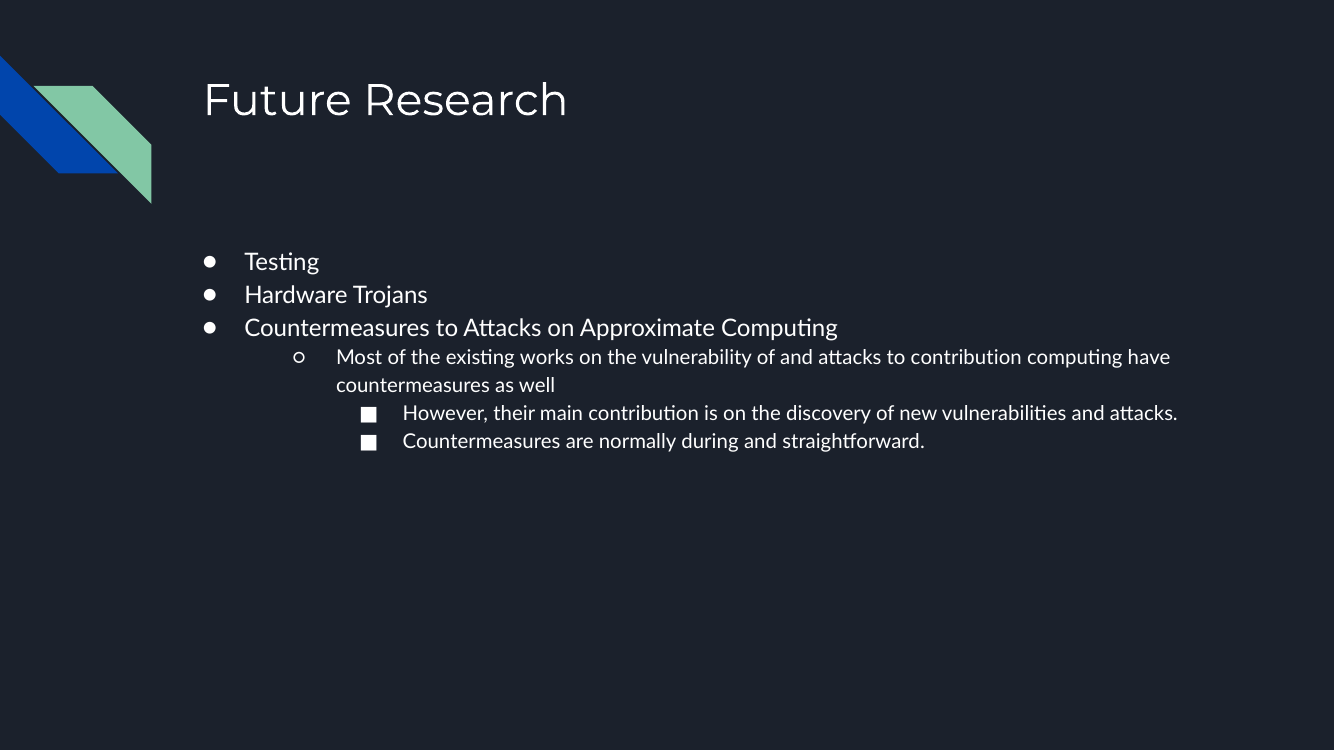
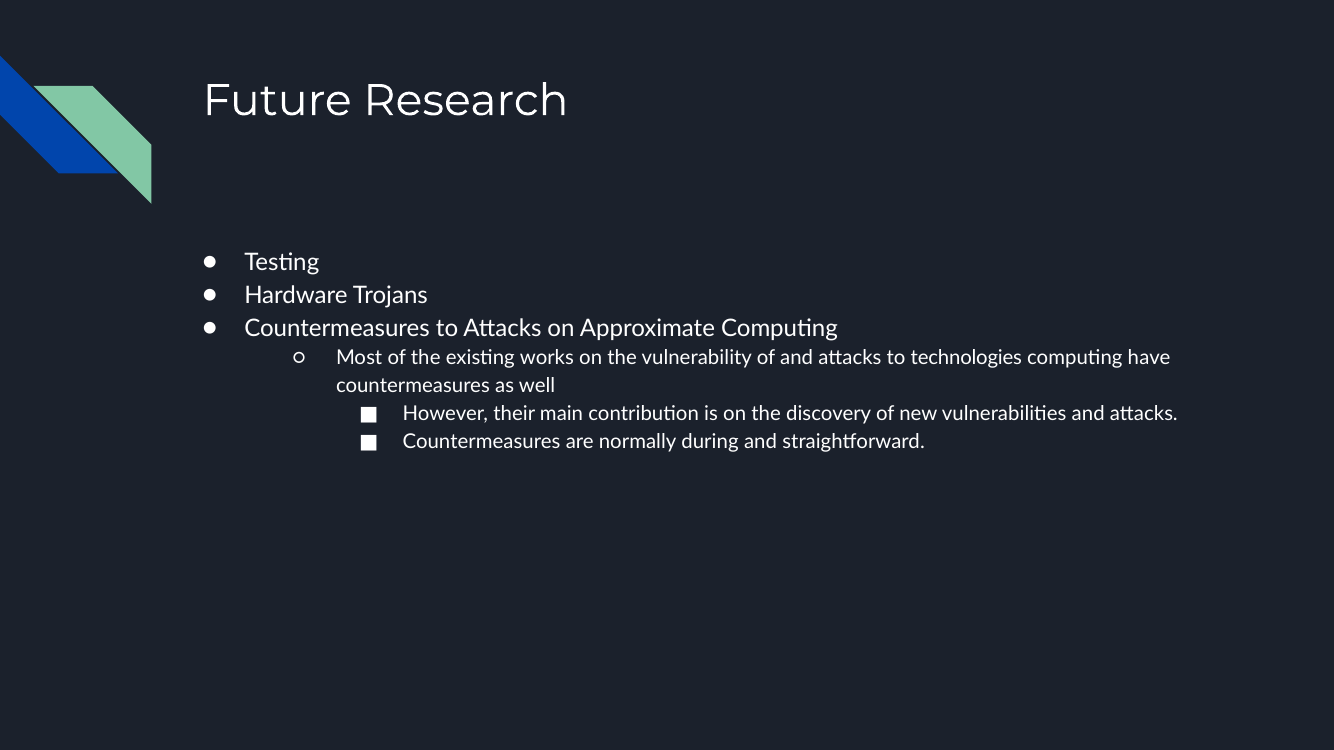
to contribution: contribution -> technologies
